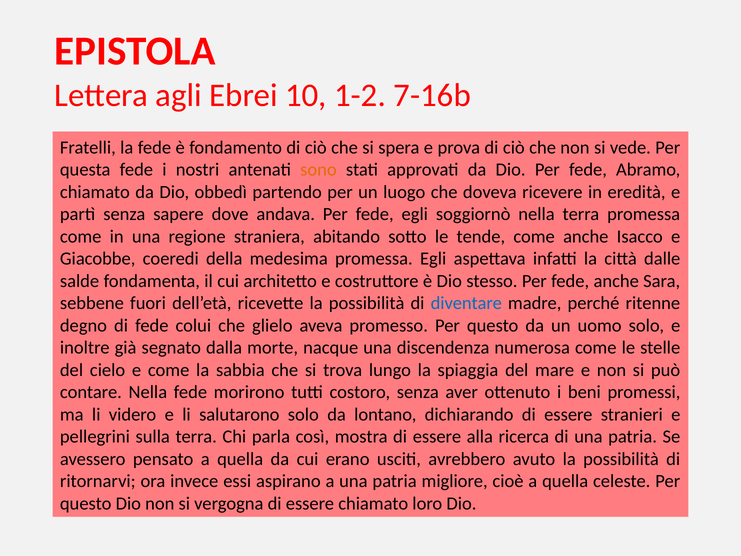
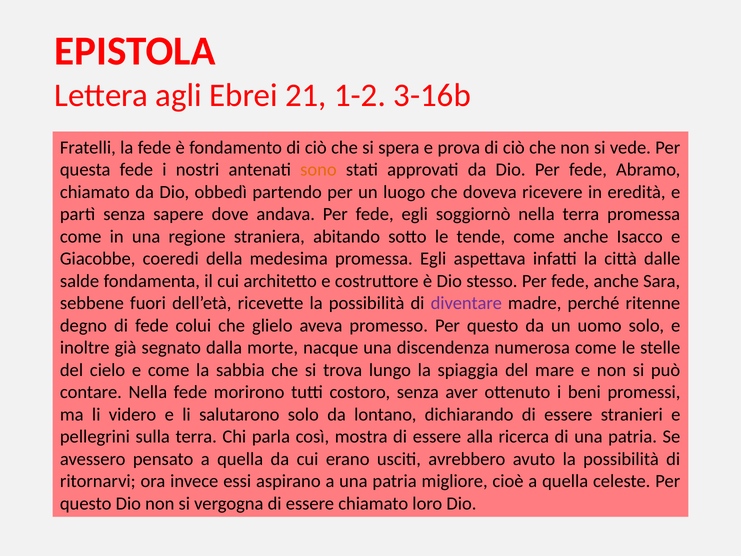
10: 10 -> 21
7-16b: 7-16b -> 3-16b
diventare colour: blue -> purple
